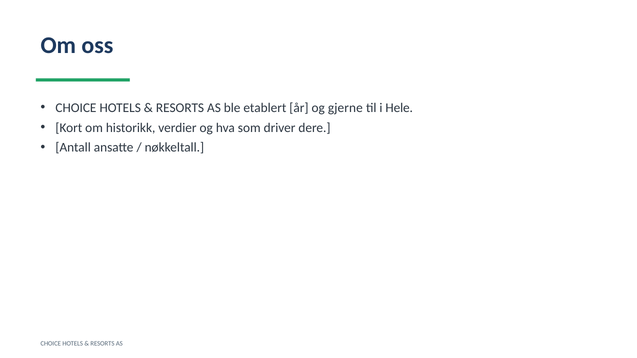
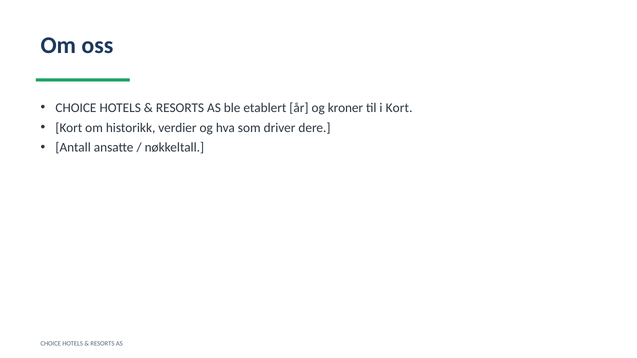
gjerne: gjerne -> kroner
i Hele: Hele -> Kort
